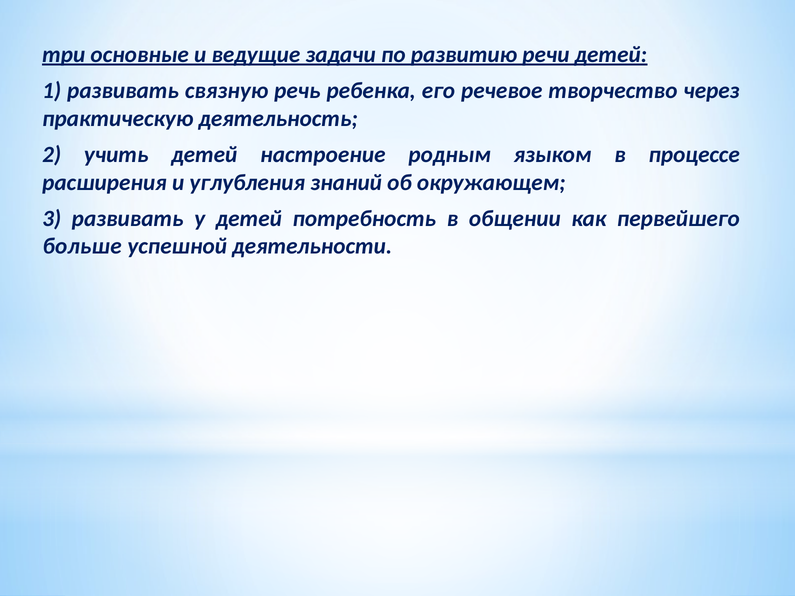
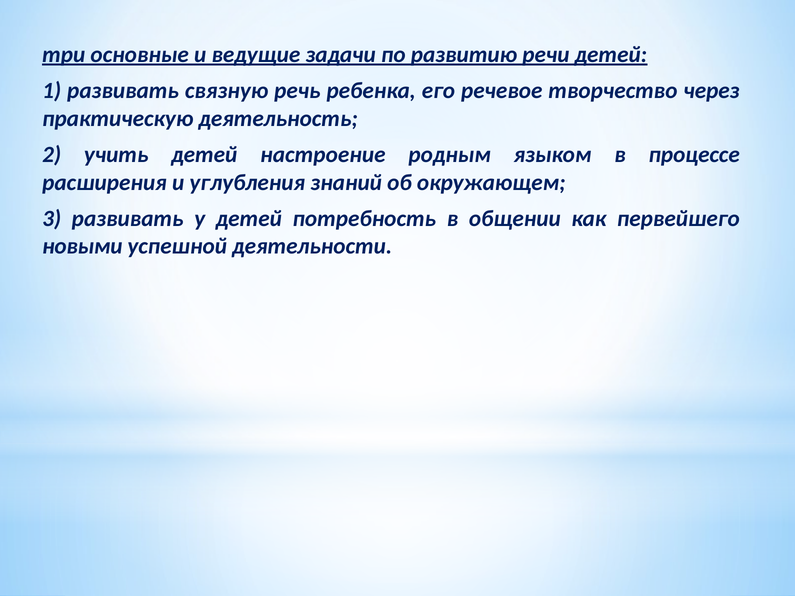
больше: больше -> новыми
